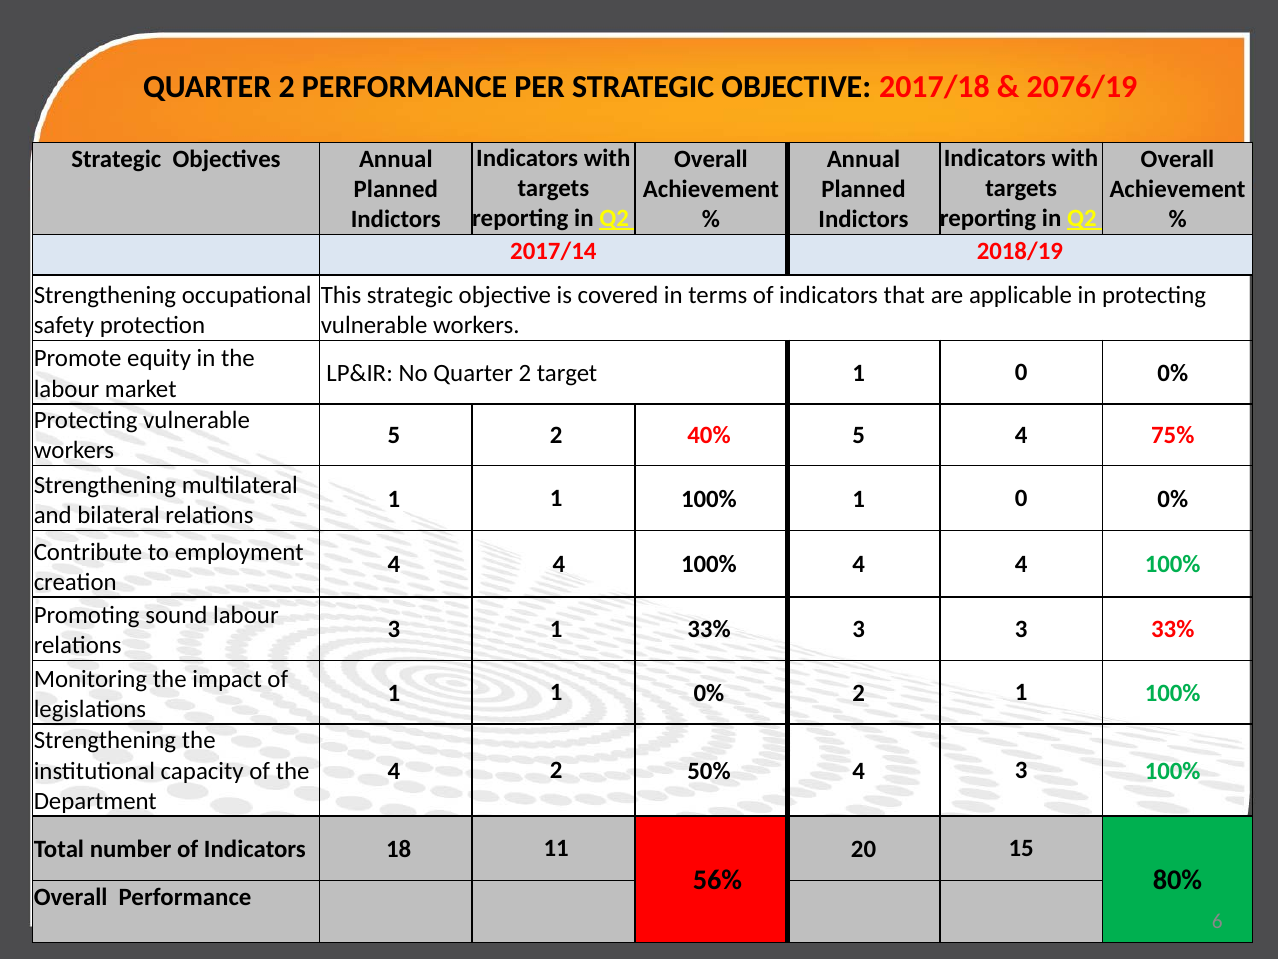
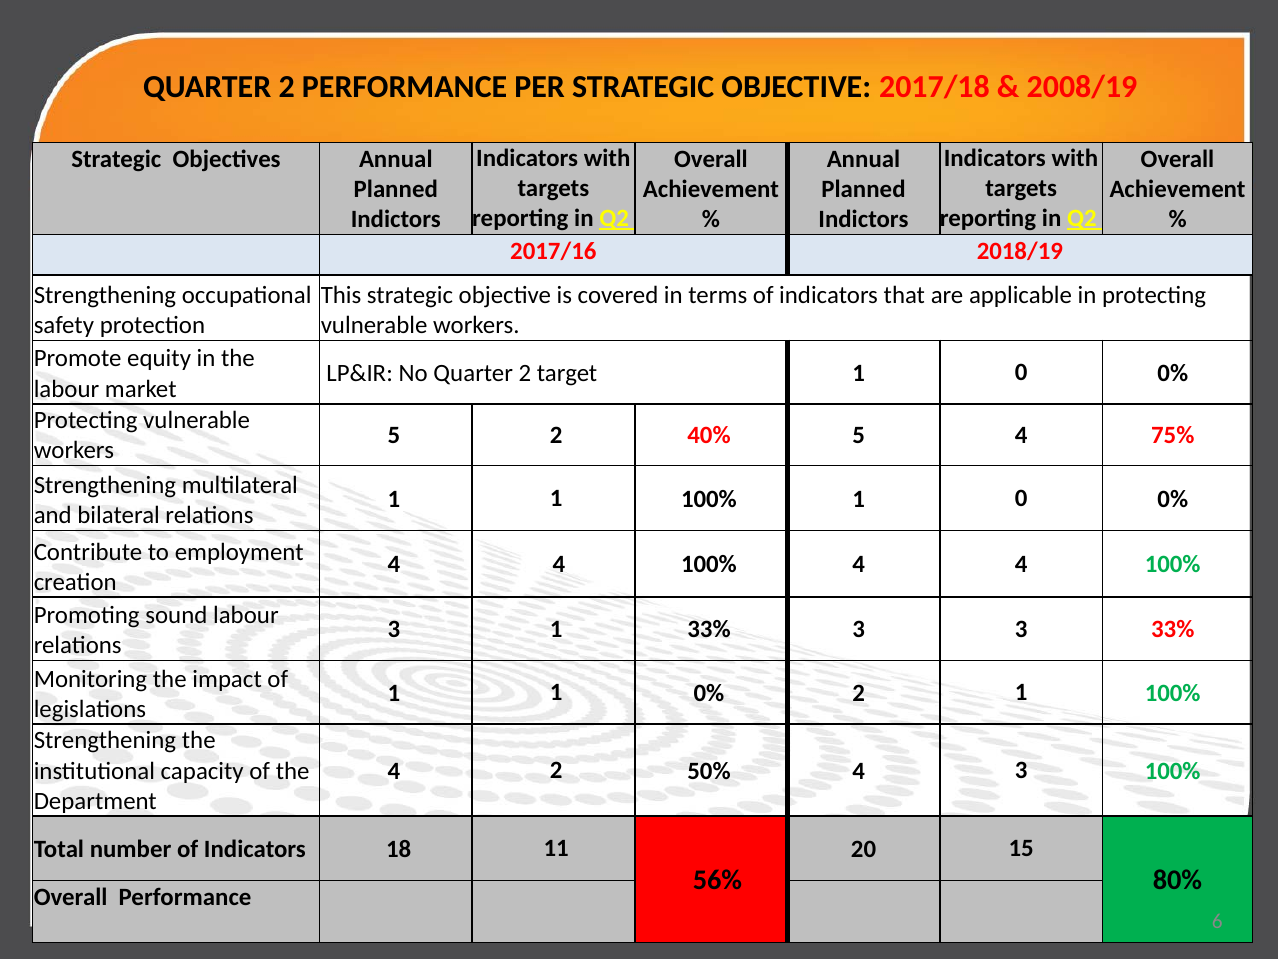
2076/19: 2076/19 -> 2008/19
2017/14: 2017/14 -> 2017/16
